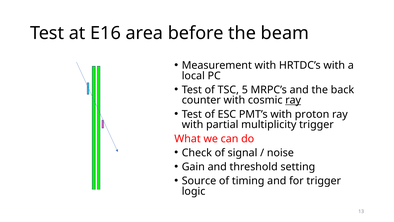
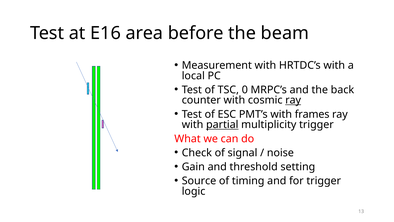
5: 5 -> 0
proton: proton -> frames
partial underline: none -> present
